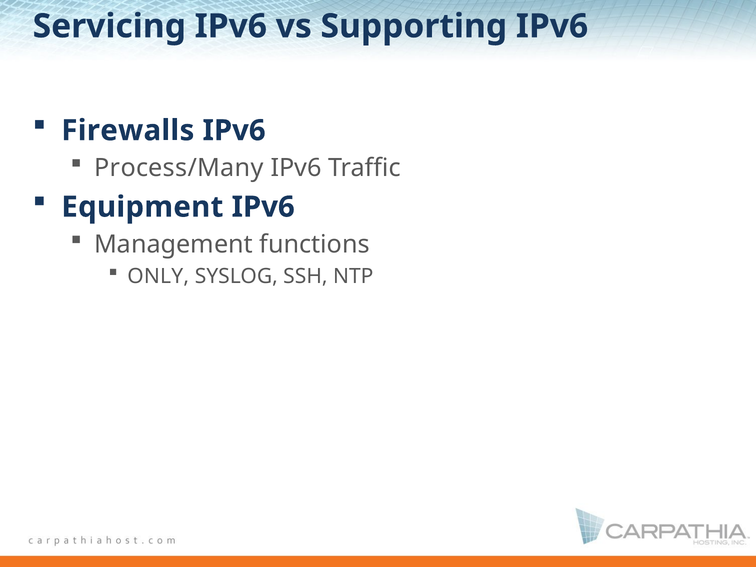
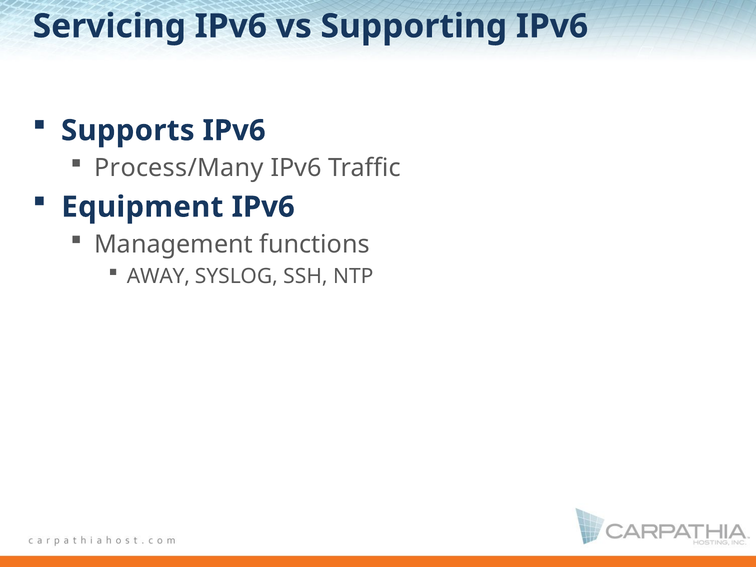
Firewalls: Firewalls -> Supports
ONLY: ONLY -> AWAY
